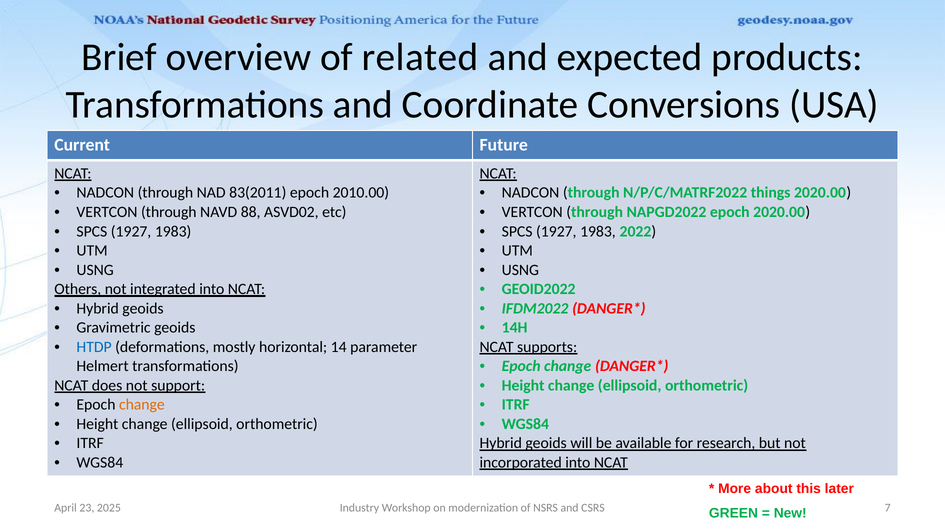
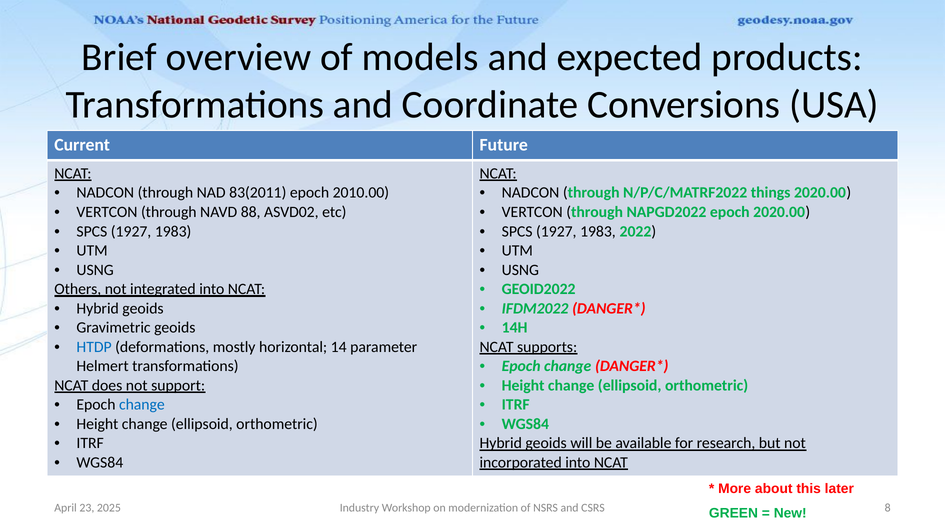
related: related -> models
change at (142, 404) colour: orange -> blue
7: 7 -> 8
